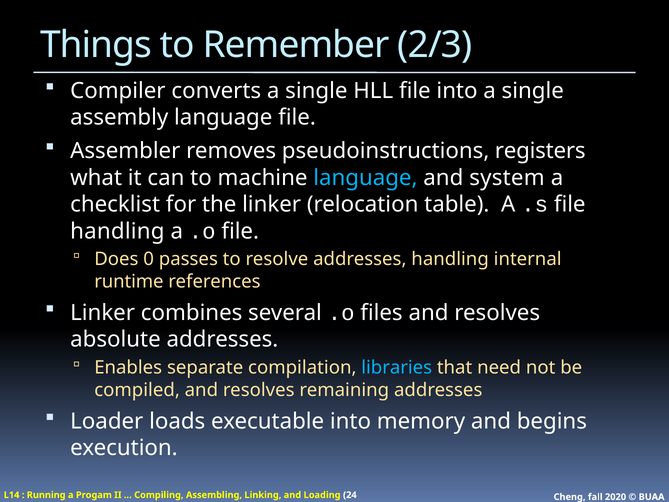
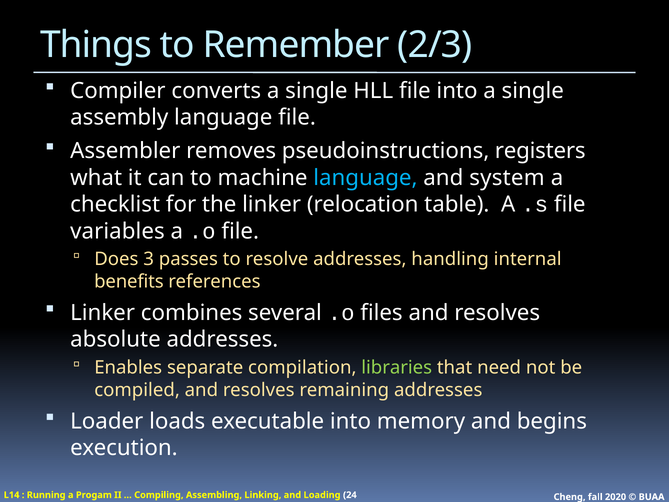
handling at (117, 231): handling -> variables
0: 0 -> 3
runtime: runtime -> benefits
libraries colour: light blue -> light green
